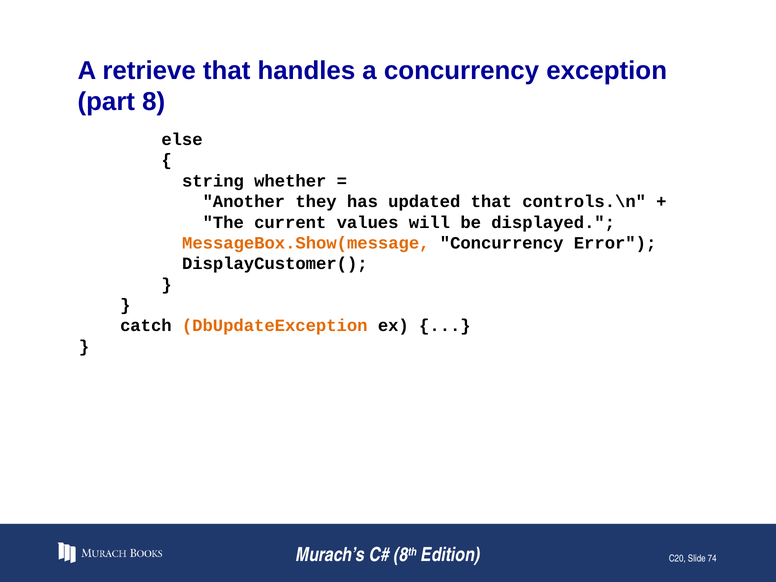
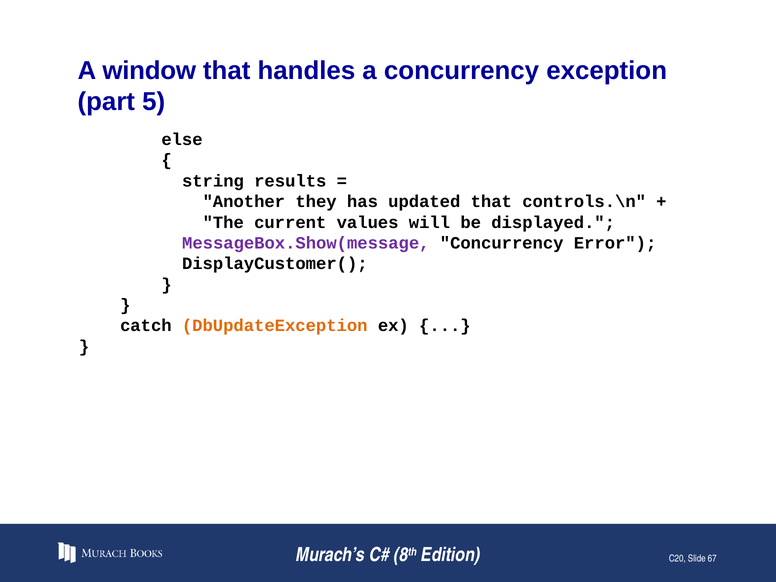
retrieve: retrieve -> window
8: 8 -> 5
whether: whether -> results
MessageBox.Show(message colour: orange -> purple
74: 74 -> 67
